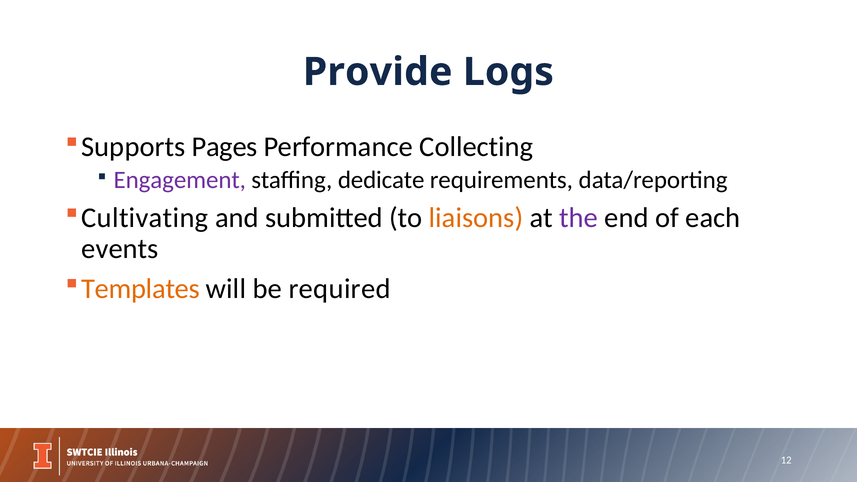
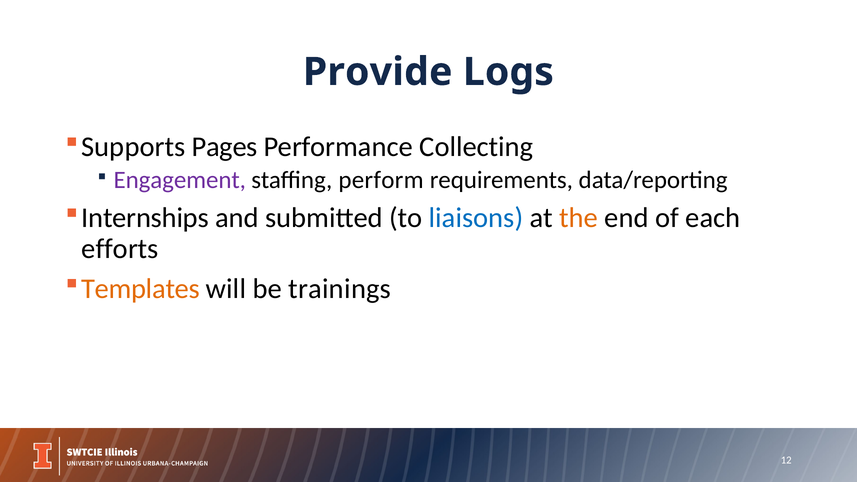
dedicate: dedicate -> perform
Cultivating: Cultivating -> Internships
liaisons colour: orange -> blue
the colour: purple -> orange
events: events -> efforts
required: required -> trainings
